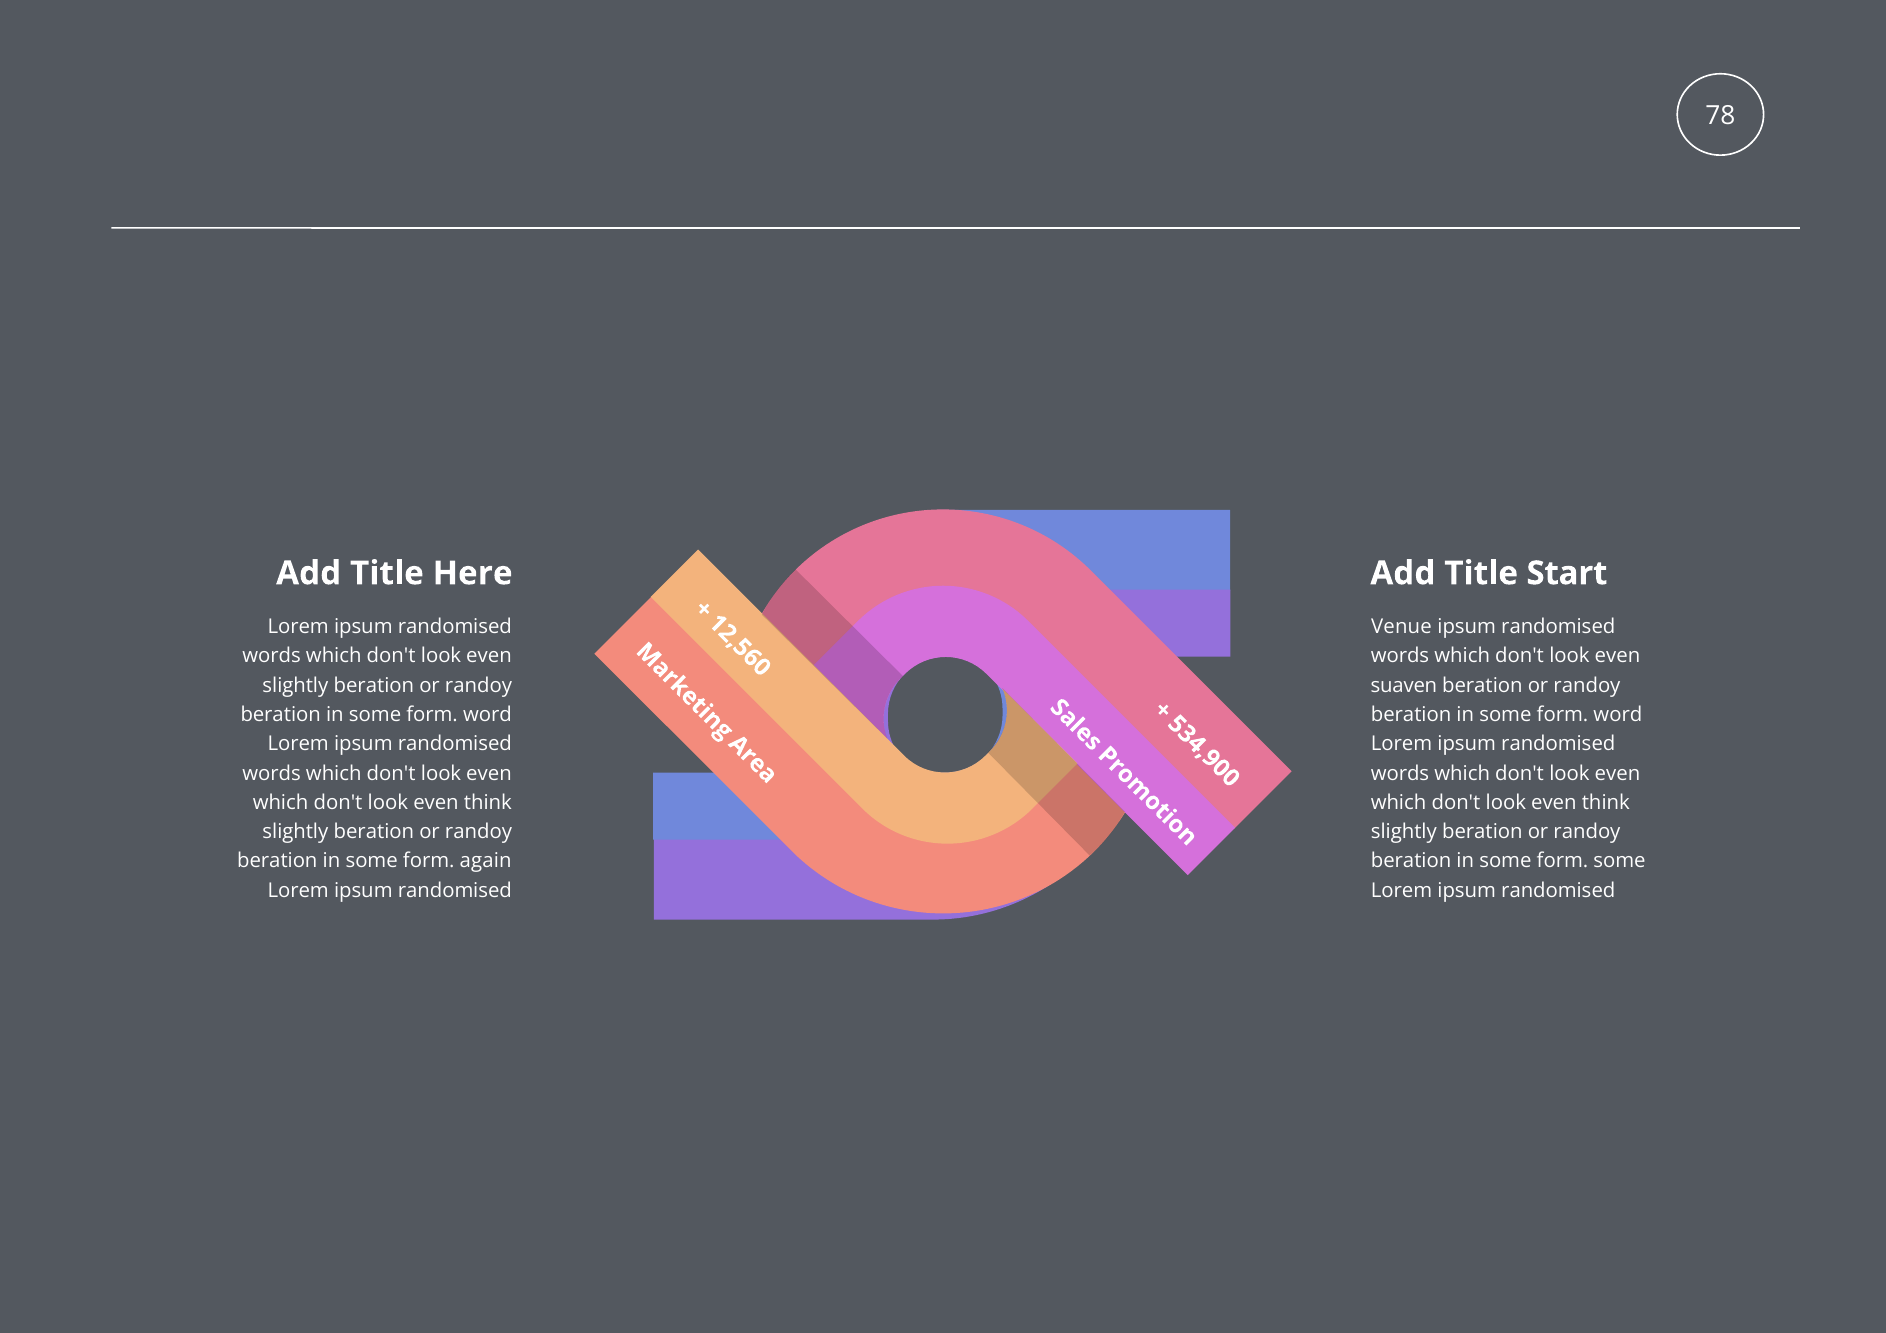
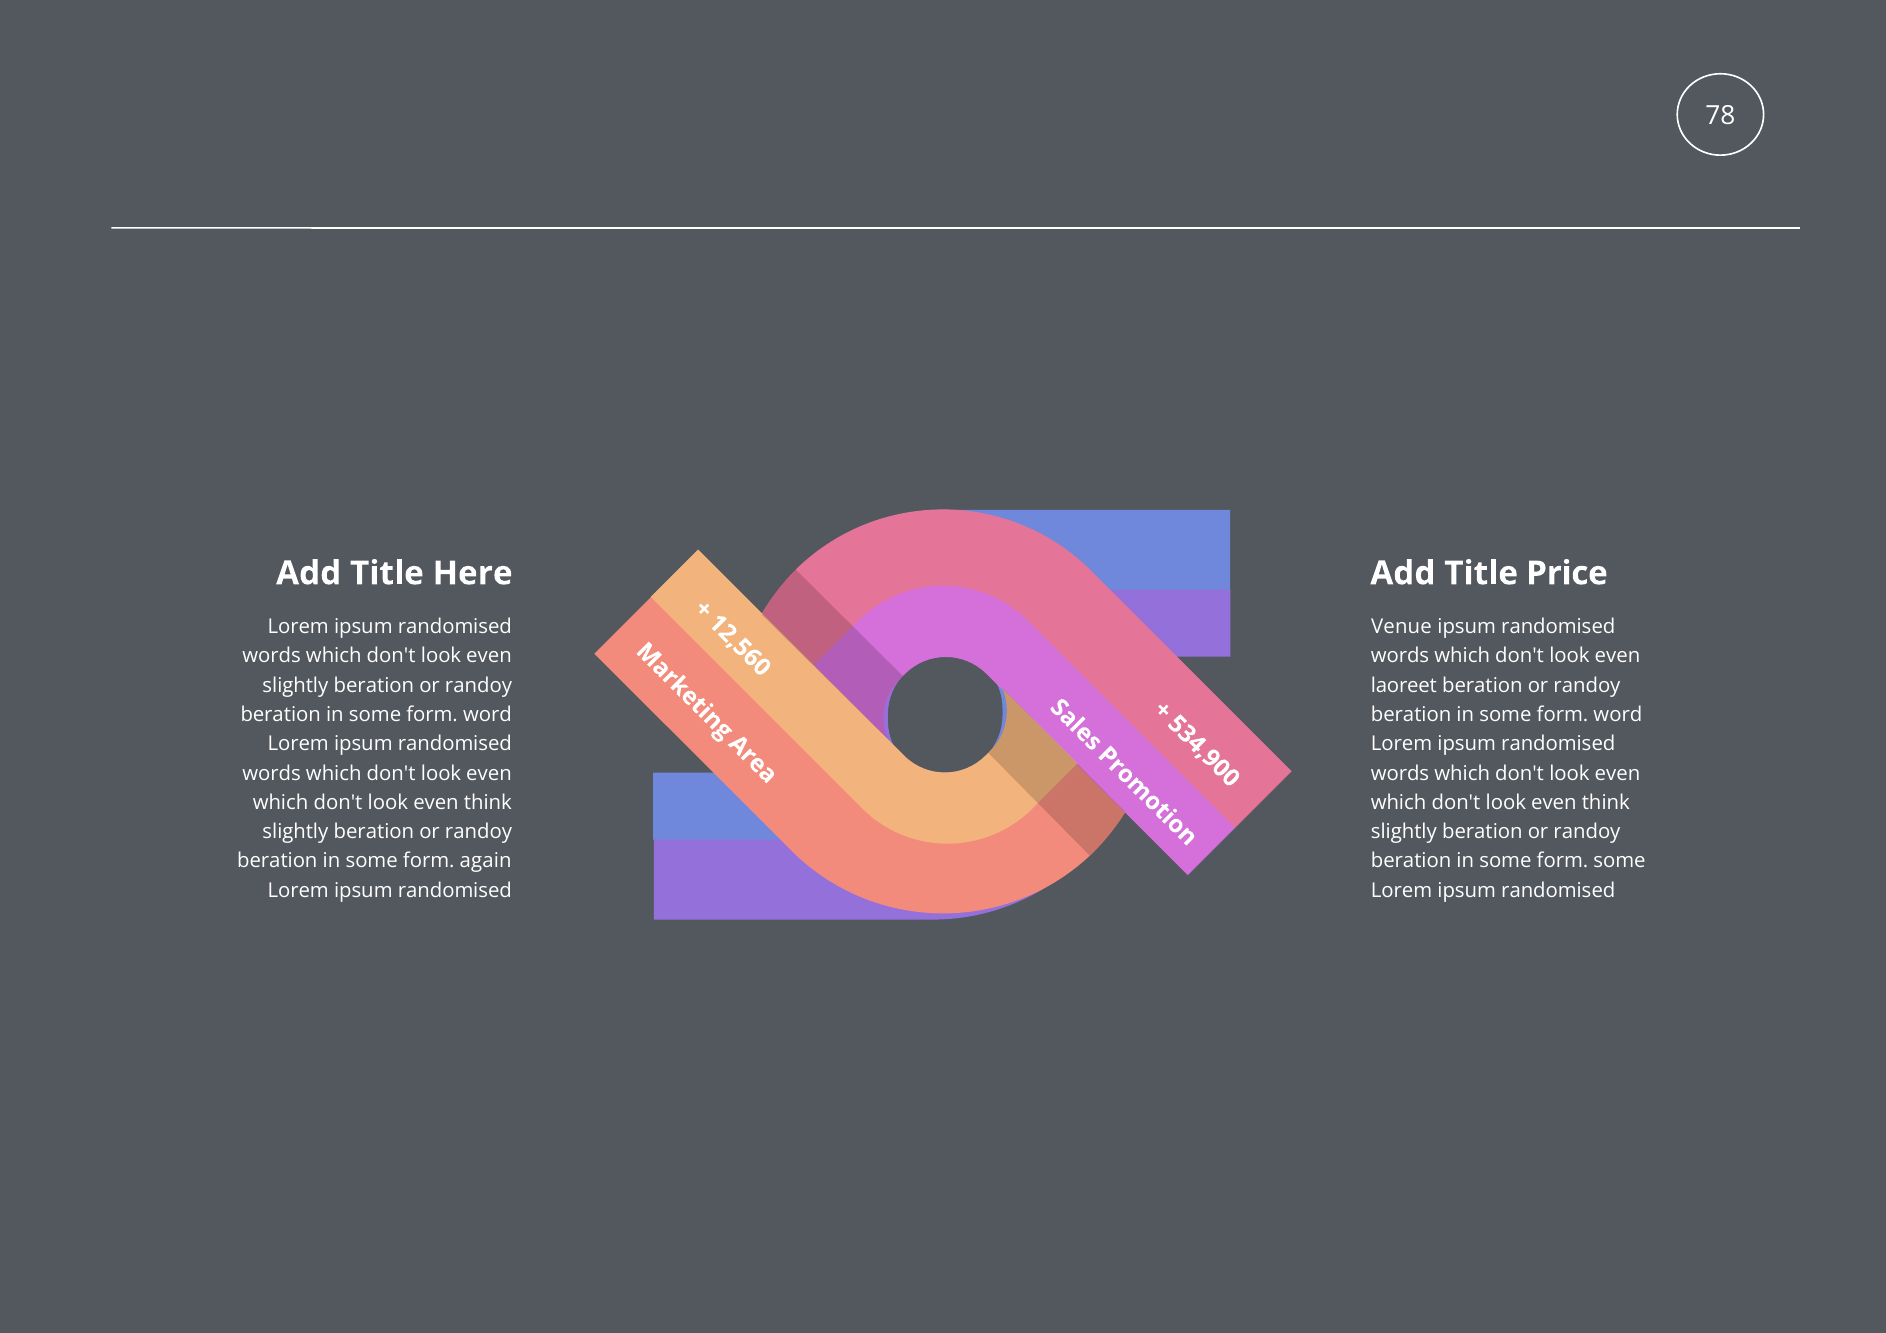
Start: Start -> Price
suaven: suaven -> laoreet
